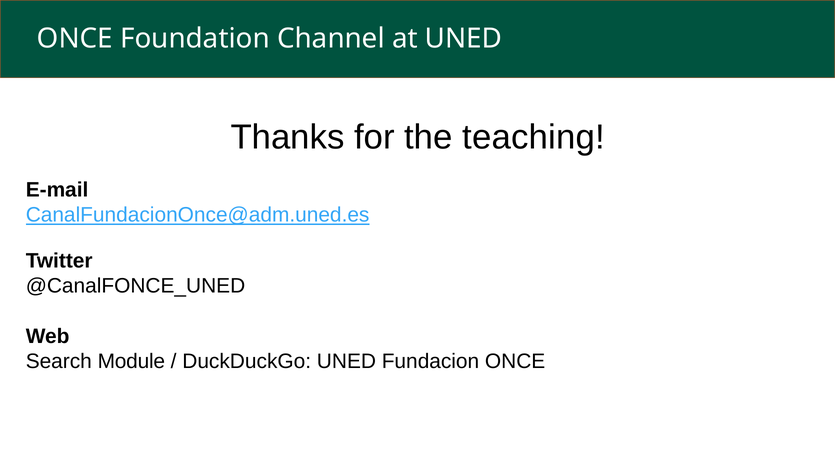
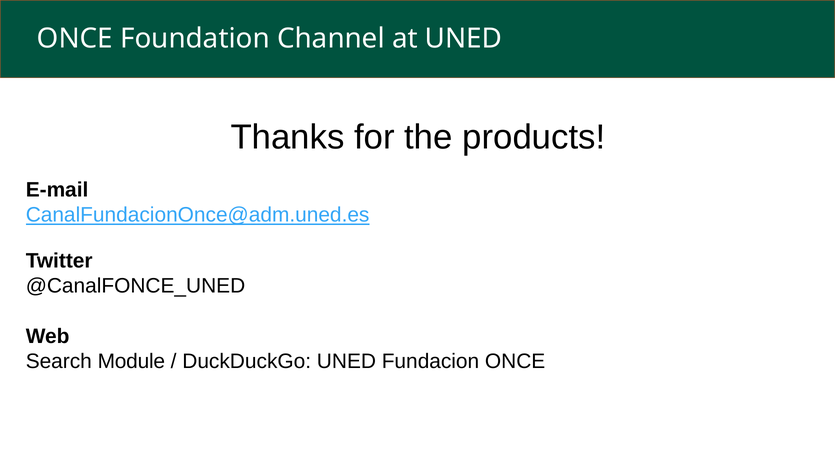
teaching: teaching -> products
